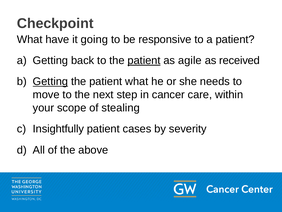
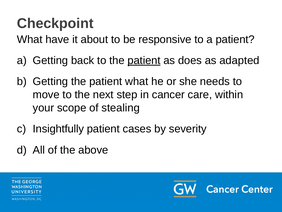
going: going -> about
agile: agile -> does
received: received -> adapted
Getting at (50, 81) underline: present -> none
